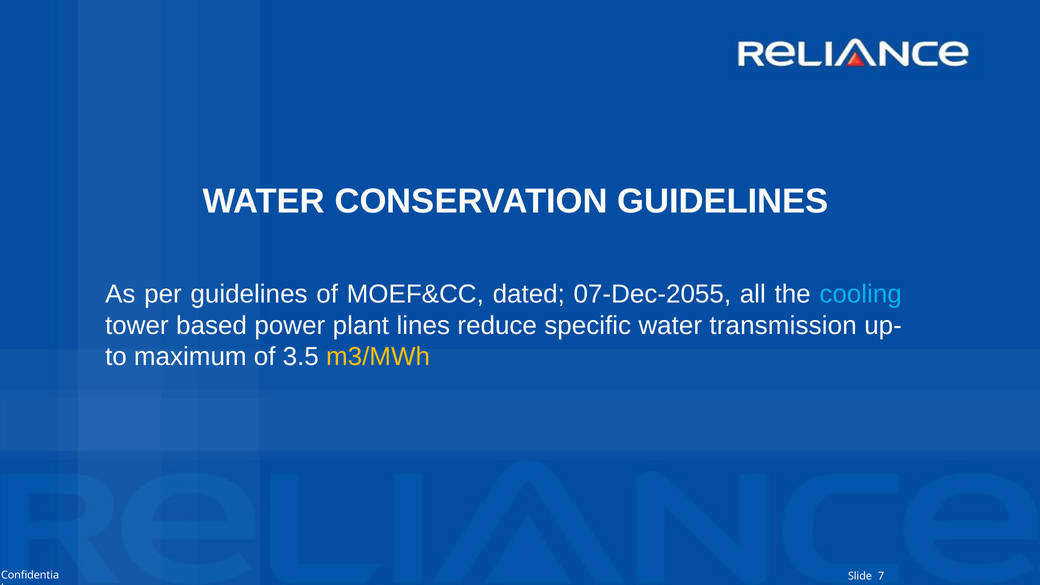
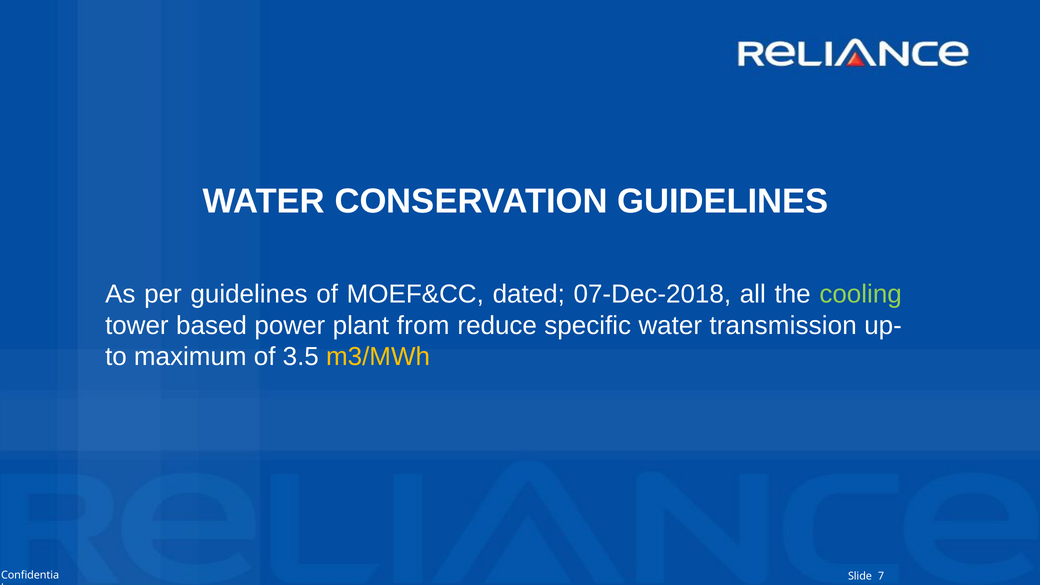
07-Dec-2055: 07-Dec-2055 -> 07-Dec-2018
cooling colour: light blue -> light green
lines: lines -> from
